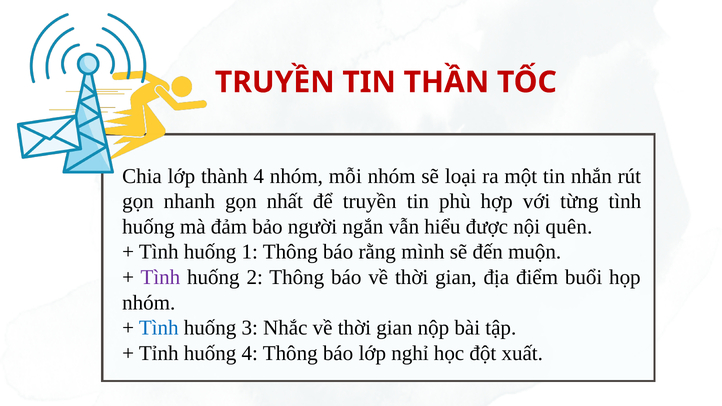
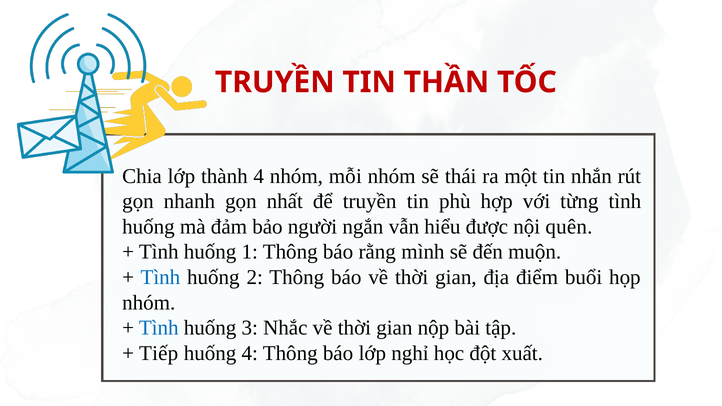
loại: loại -> thái
Tình at (160, 277) colour: purple -> blue
Tỉnh: Tỉnh -> Tiếp
